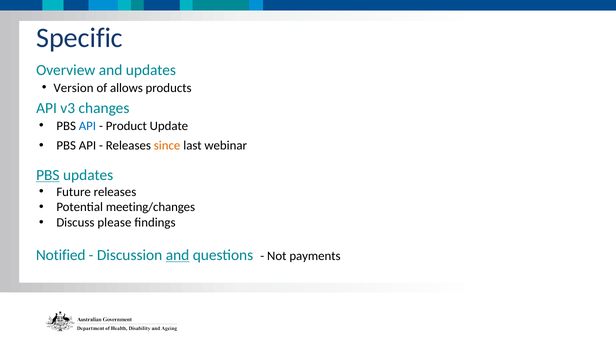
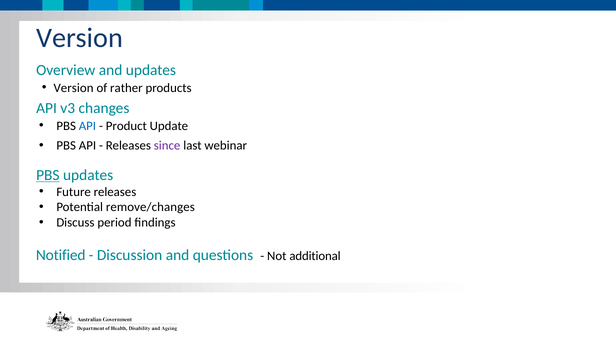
Specific at (80, 38): Specific -> Version
allows: allows -> rather
since colour: orange -> purple
meeting/changes: meeting/changes -> remove/changes
please: please -> period
and at (178, 255) underline: present -> none
payments: payments -> additional
